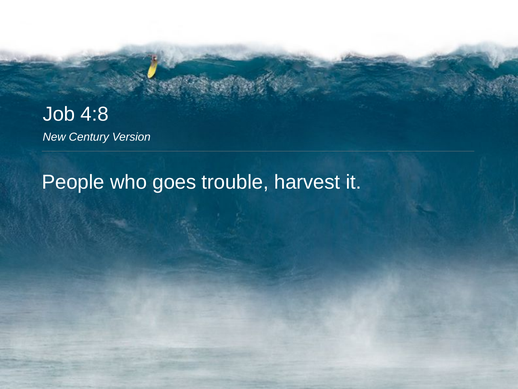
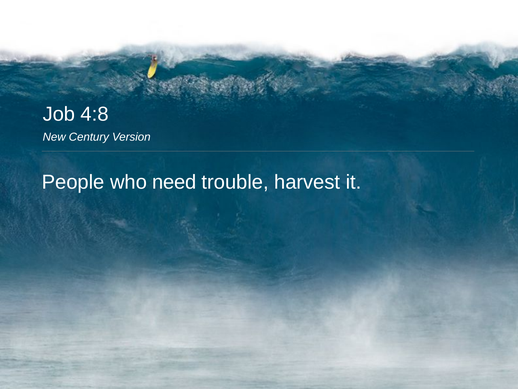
goes: goes -> need
